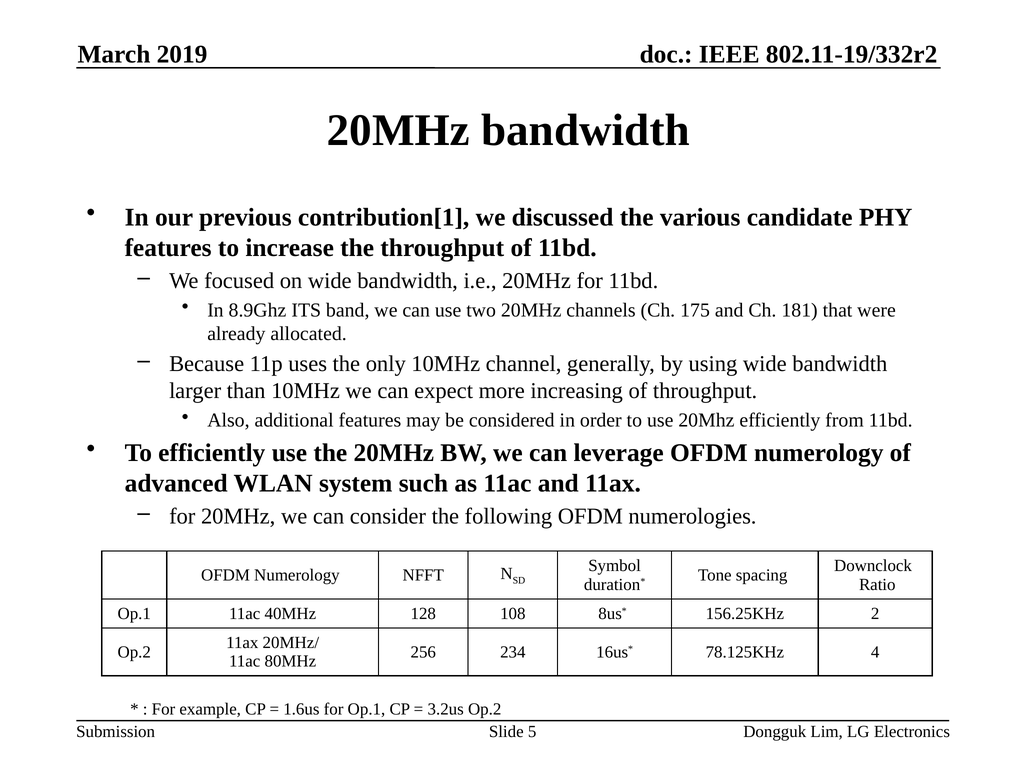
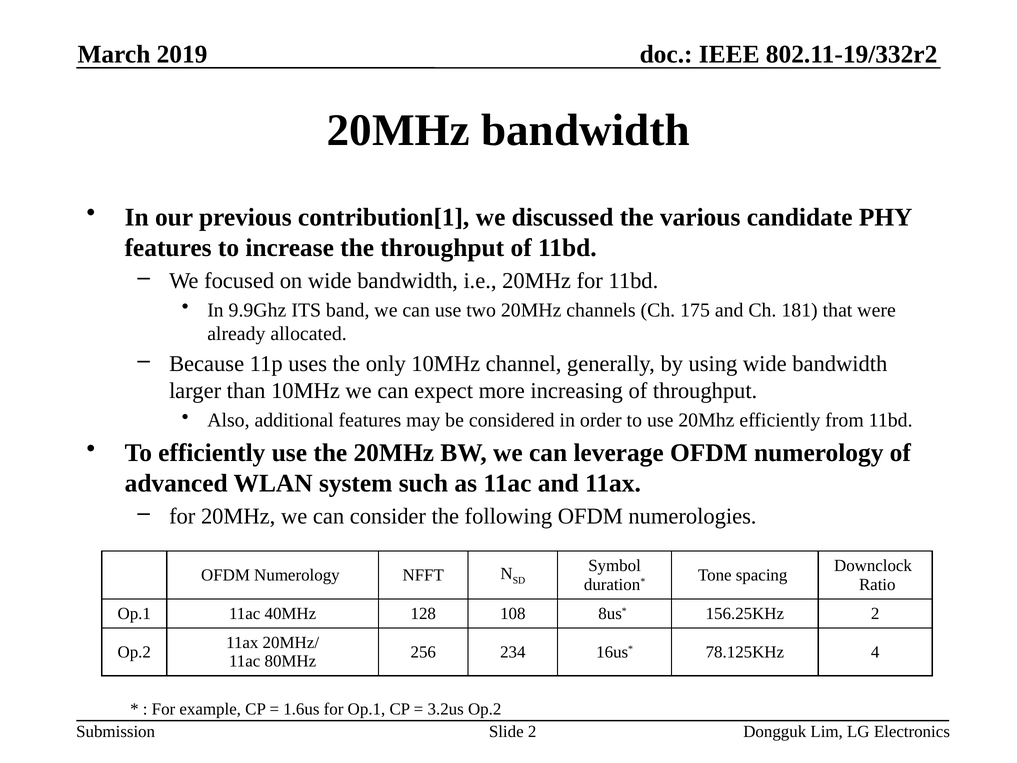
8.9Ghz: 8.9Ghz -> 9.9Ghz
Slide 5: 5 -> 2
